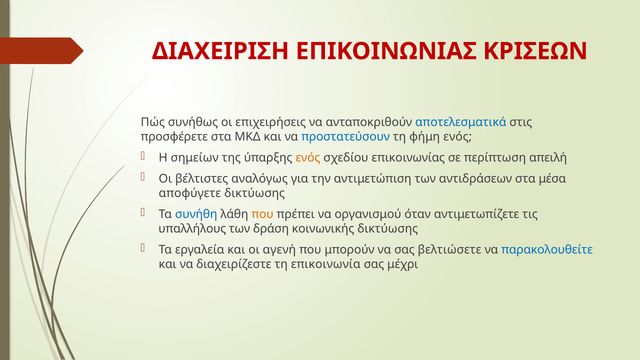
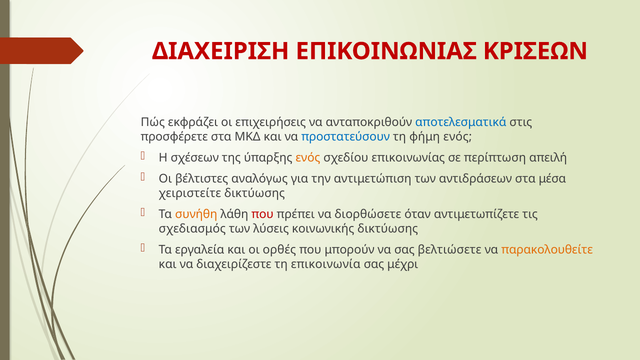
συνήθως: συνήθως -> εκφράζει
σημείων: σημείων -> σχέσεων
αποφύγετε: αποφύγετε -> χειριστείτε
συνήθη colour: blue -> orange
που at (263, 214) colour: orange -> red
οργανισμού: οργανισμού -> διορθώσετε
υπαλλήλους: υπαλλήλους -> σχεδιασμός
δράση: δράση -> λύσεις
αγενή: αγενή -> ορθές
παρακολουθείτε colour: blue -> orange
